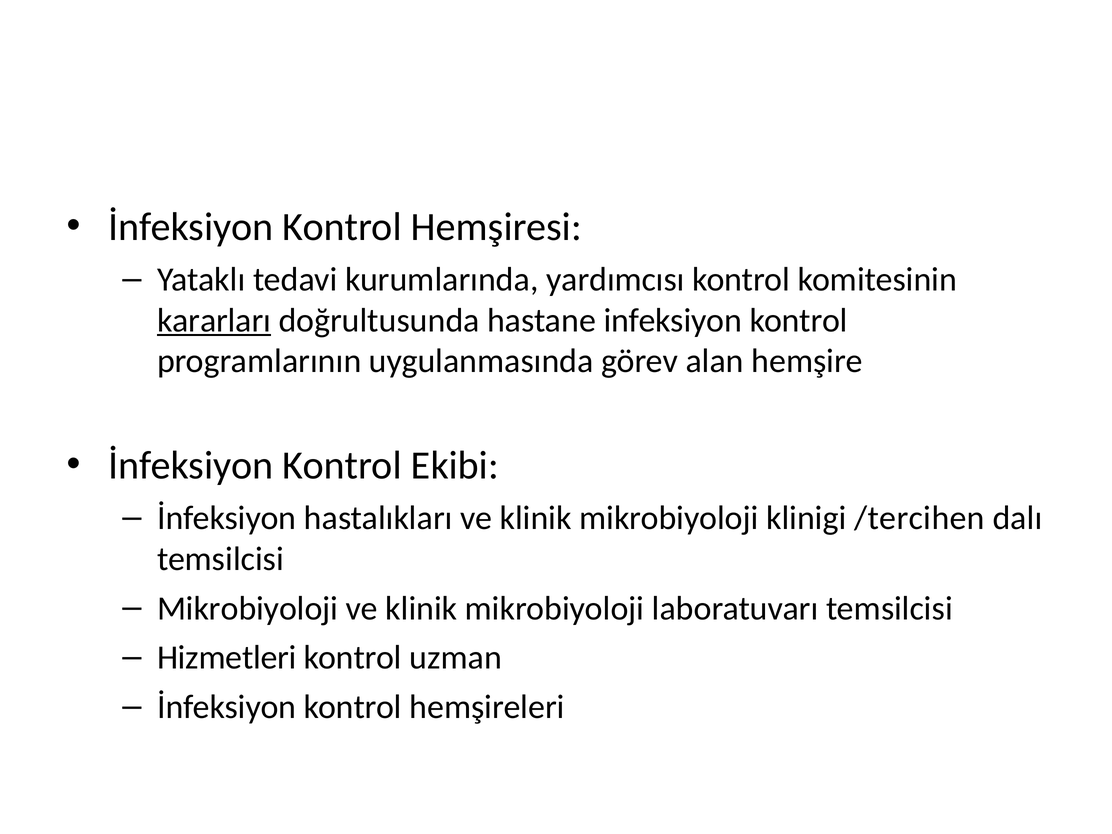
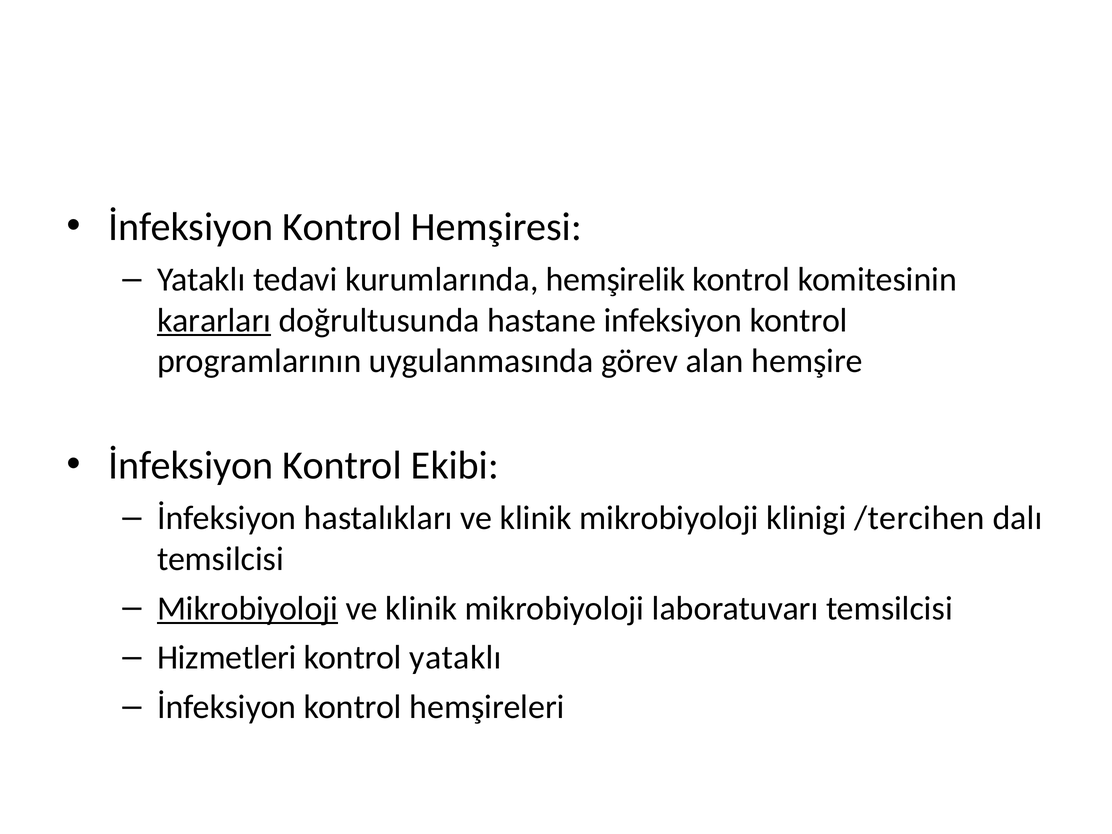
yardımcısı: yardımcısı -> hemşirelik
Mikrobiyoloji at (248, 608) underline: none -> present
kontrol uzman: uzman -> yataklı
